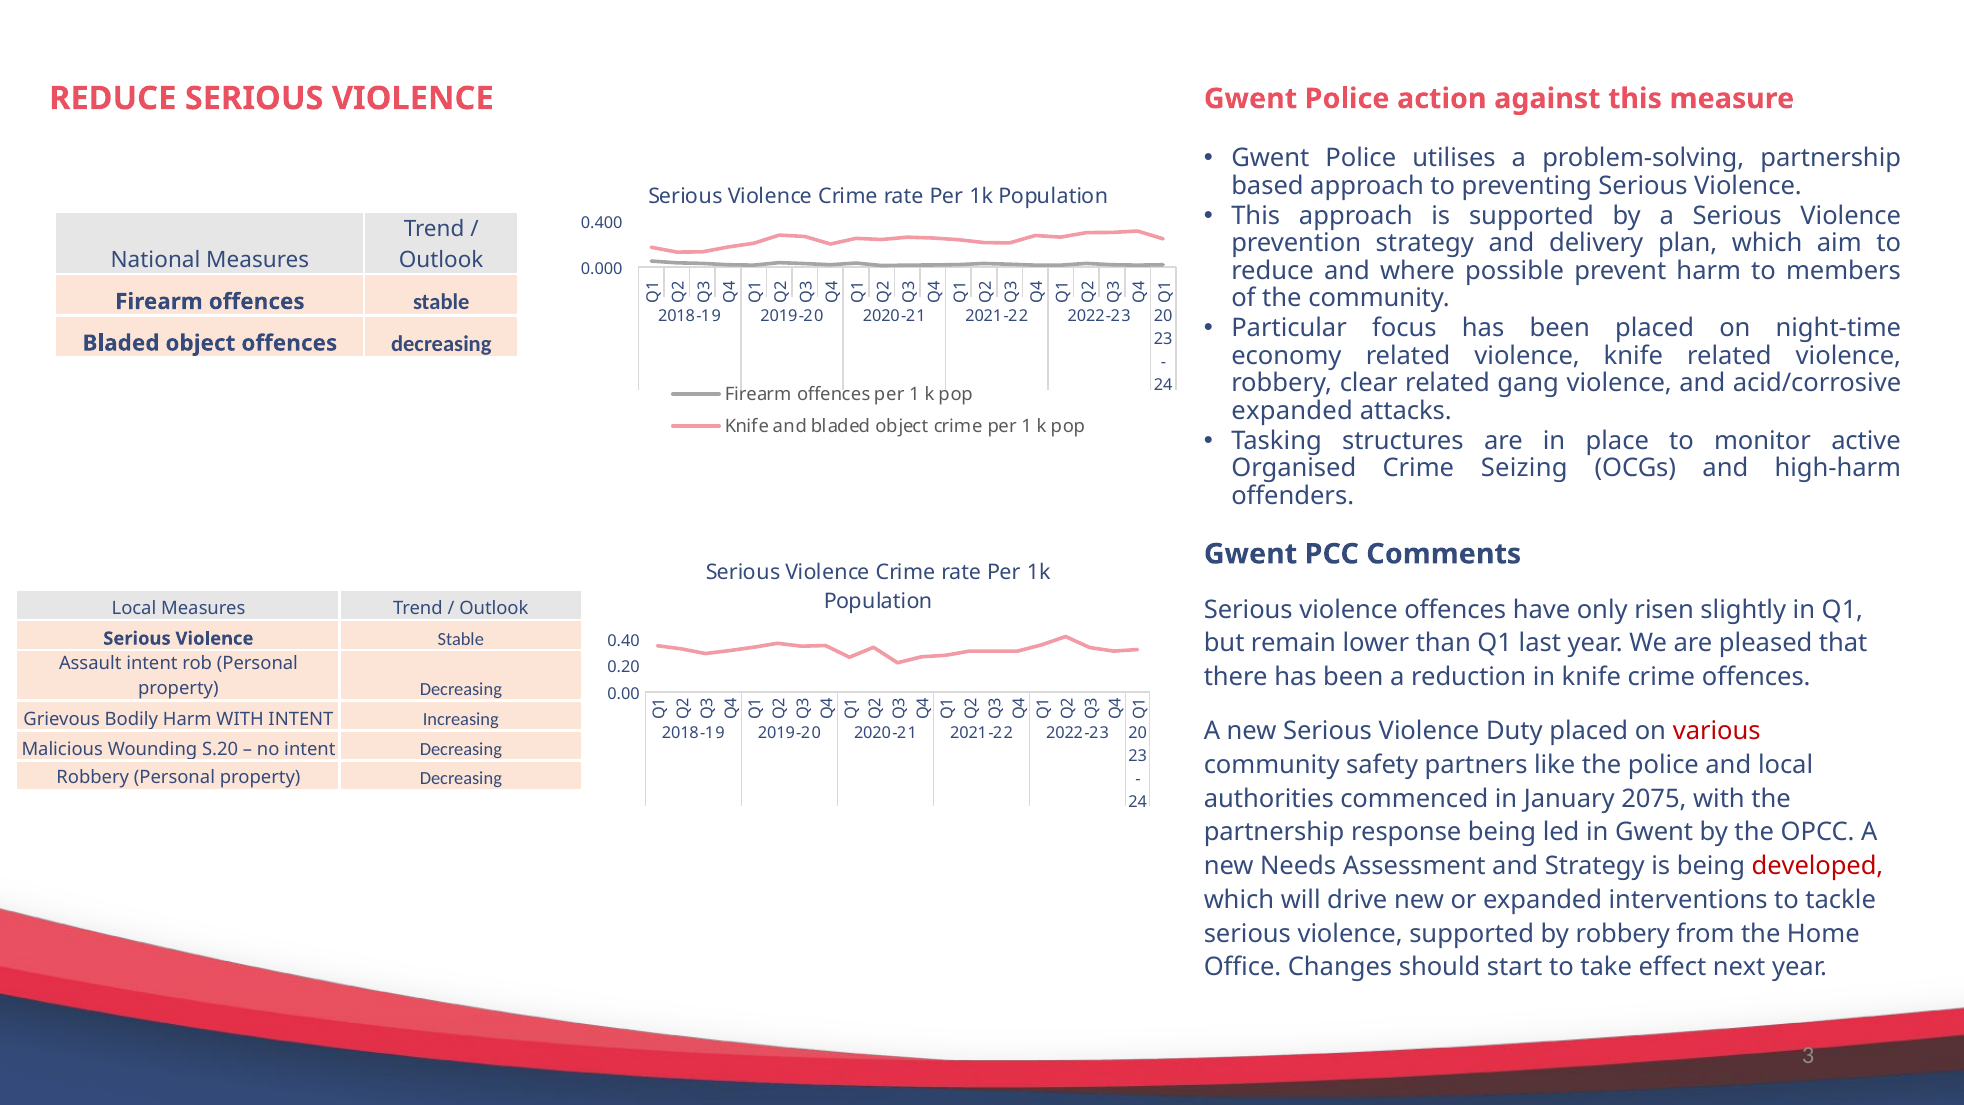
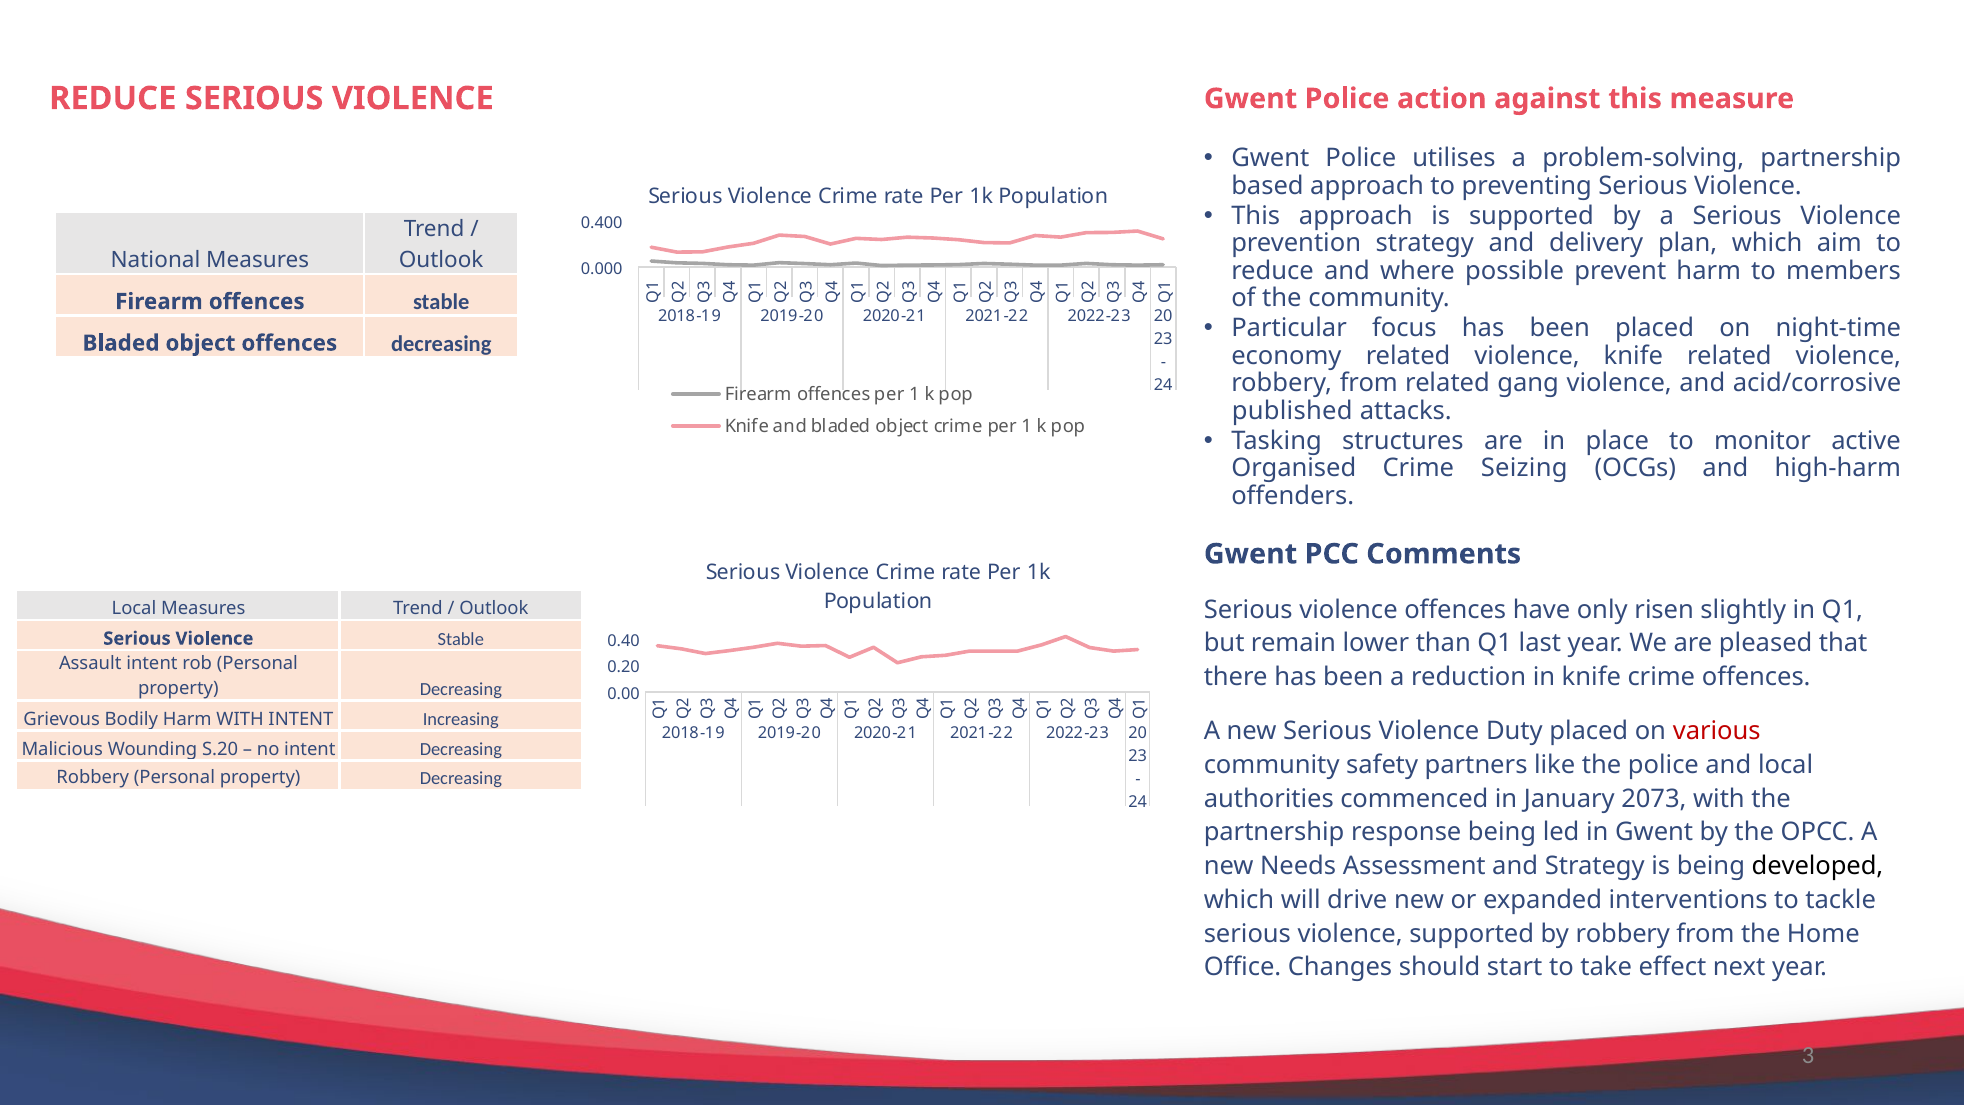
clear at (1369, 383): clear -> from
expanded at (1292, 411): expanded -> published
2075: 2075 -> 2073
developed colour: red -> black
